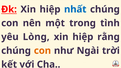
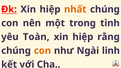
nhất colour: blue -> orange
Lòng: Lòng -> Toàn
trời: trời -> linh
